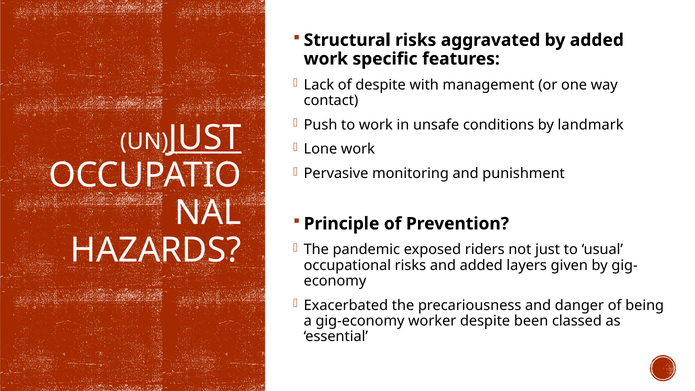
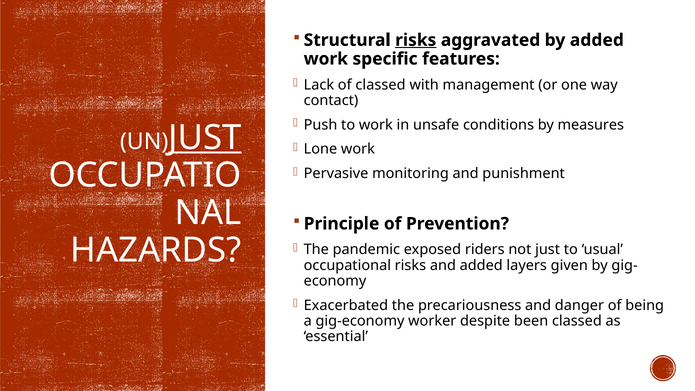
risks at (416, 40) underline: none -> present
of despite: despite -> classed
landmark: landmark -> measures
